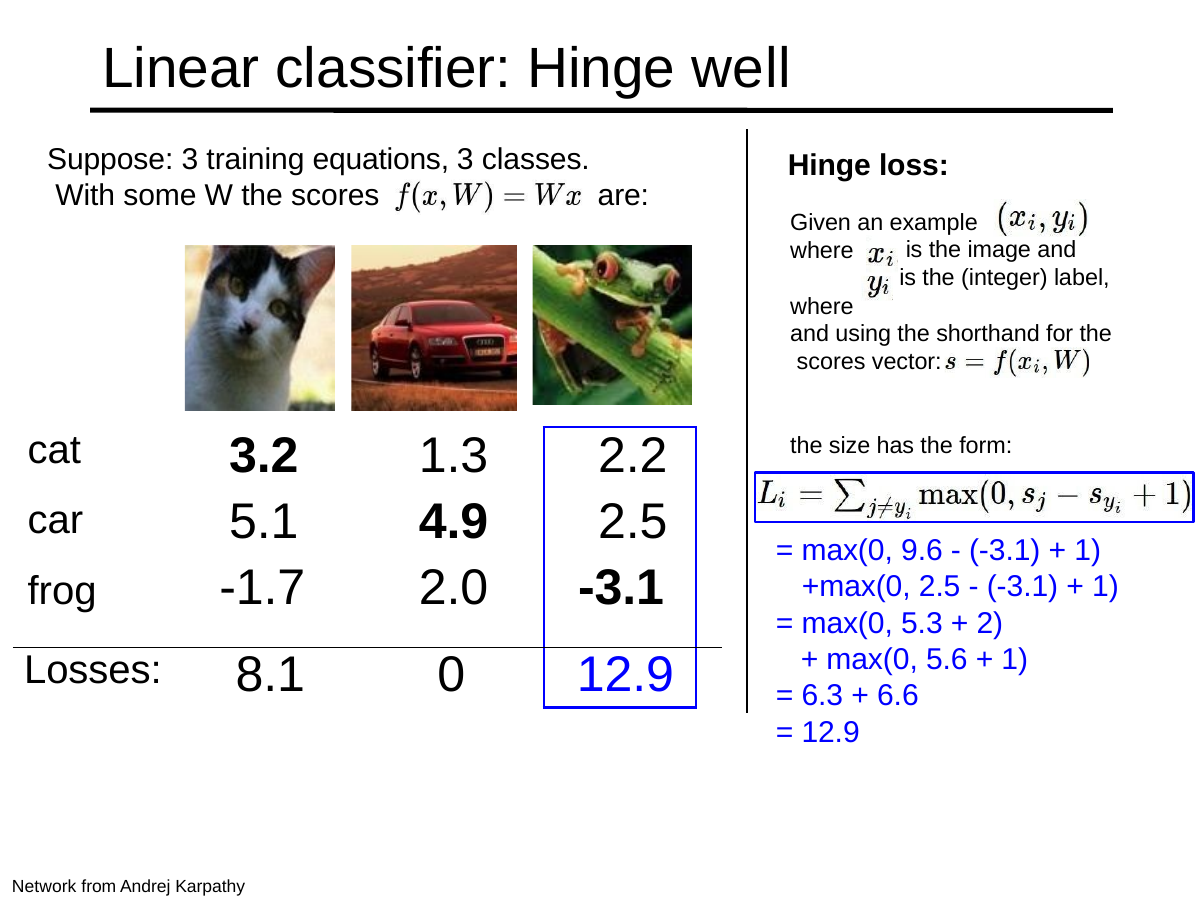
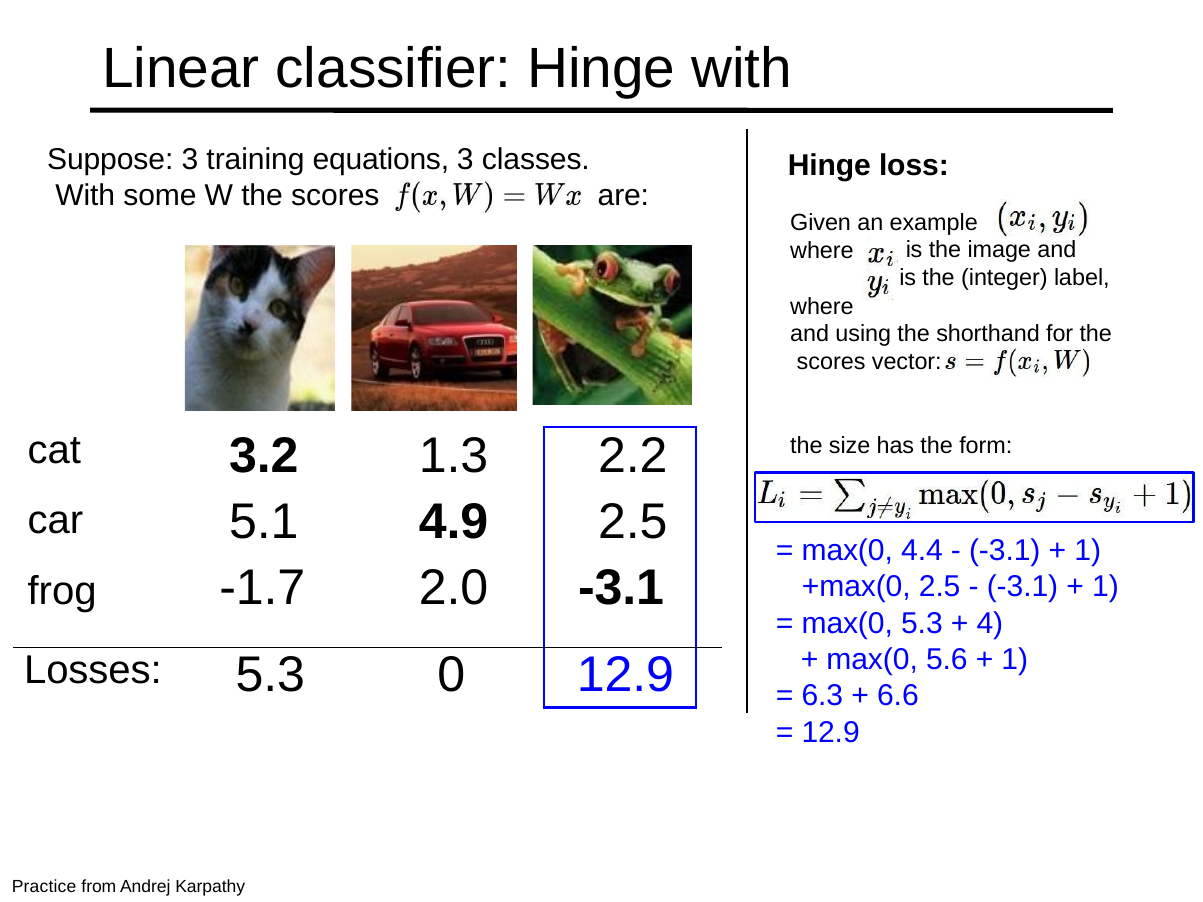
Hinge well: well -> with
9.6: 9.6 -> 4.4
2: 2 -> 4
Losses 8.1: 8.1 -> 5.3
Network: Network -> Practice
